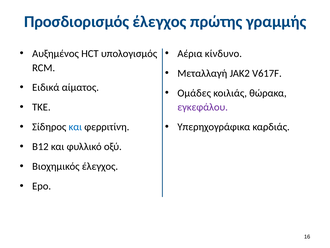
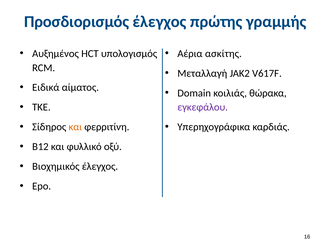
κίνδυνο: κίνδυνο -> ασκίτης
Ομάδες: Ομάδες -> Domain
και at (75, 127) colour: blue -> orange
